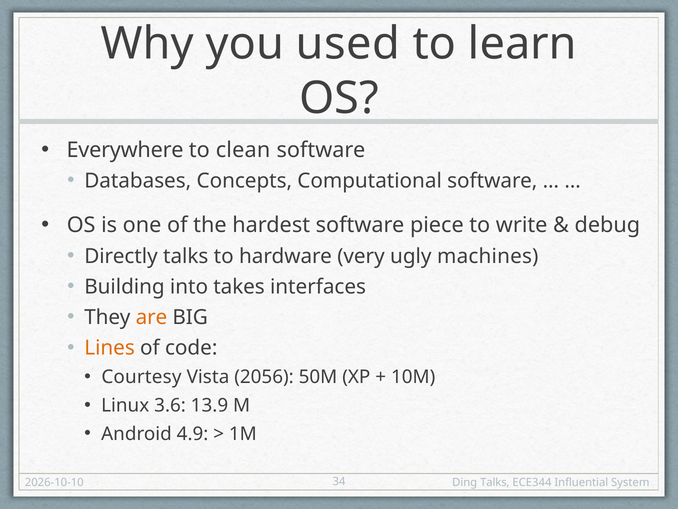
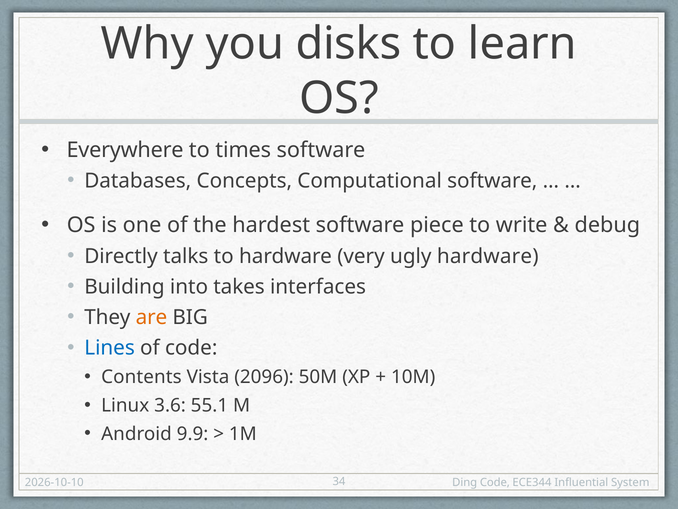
used: used -> disks
clean: clean -> times
ugly machines: machines -> hardware
Lines colour: orange -> blue
Courtesy: Courtesy -> Contents
2056: 2056 -> 2096
13.9: 13.9 -> 55.1
4.9: 4.9 -> 9.9
Ding Talks: Talks -> Code
